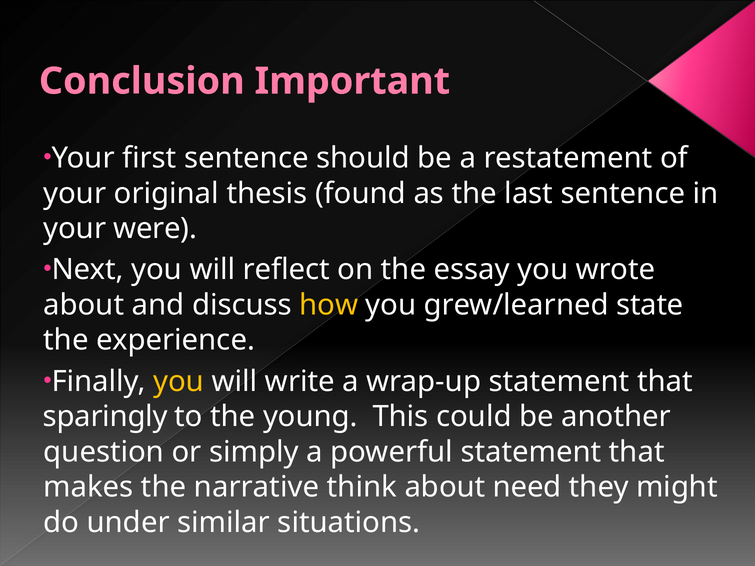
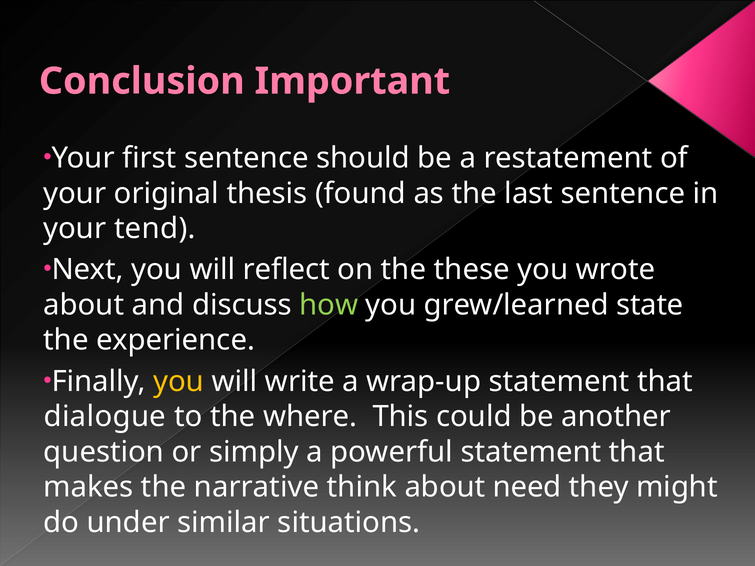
were: were -> tend
essay: essay -> these
how colour: yellow -> light green
sparingly: sparingly -> dialogue
young: young -> where
